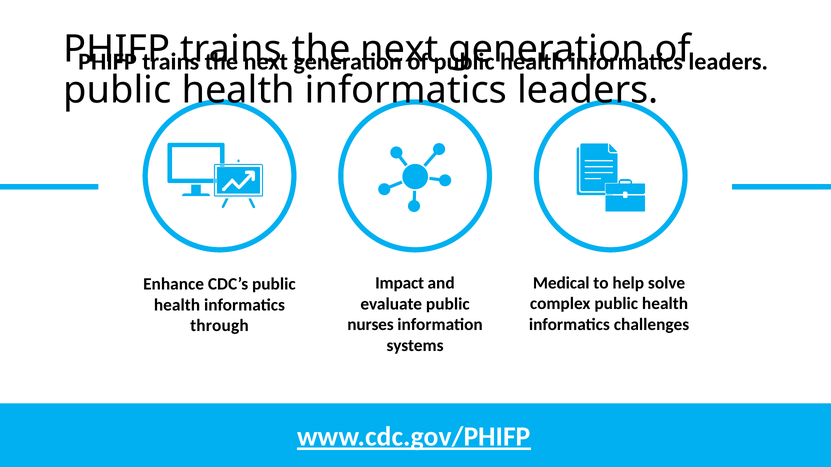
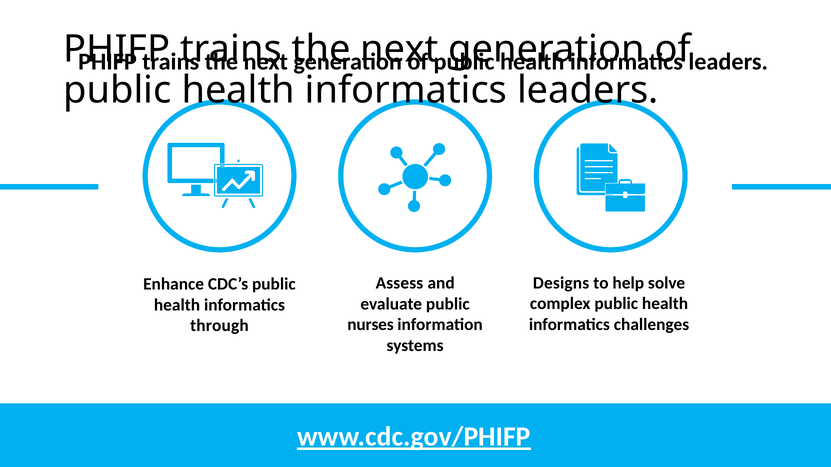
Medical: Medical -> Designs
Impact: Impact -> Assess
